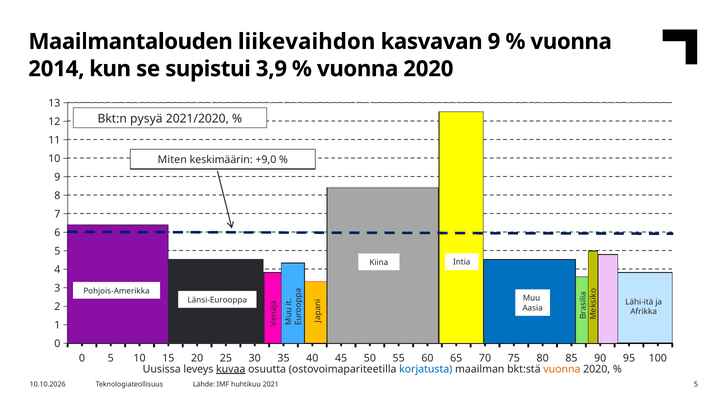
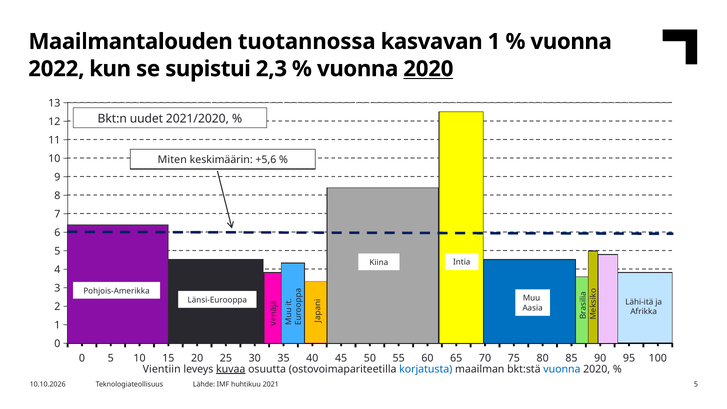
liikevaihdon: liikevaihdon -> tuotannossa
kasvavan 9: 9 -> 1
2014: 2014 -> 2022
3,9: 3,9 -> 2,3
2020 at (428, 69) underline: none -> present
pysyä: pysyä -> uudet
+9,0: +9,0 -> +5,6
Uusissa: Uusissa -> Vientiin
vuonna at (562, 369) colour: orange -> blue
